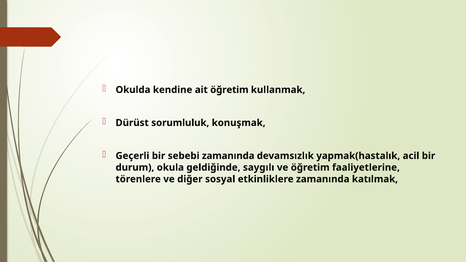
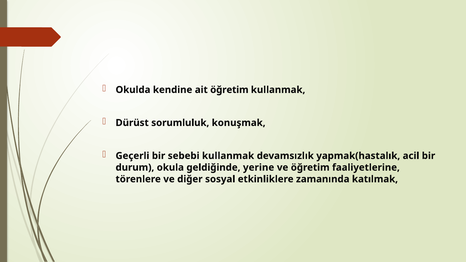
sebebi zamanında: zamanında -> kullanmak
saygılı: saygılı -> yerine
